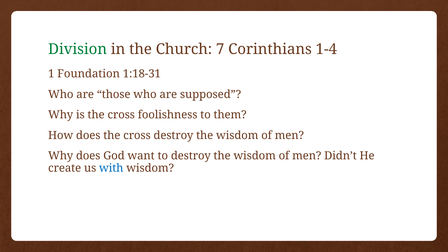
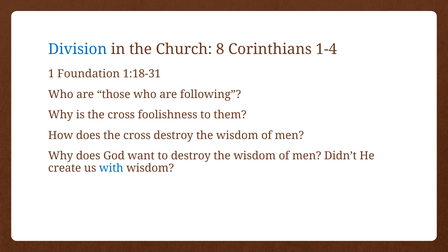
Division colour: green -> blue
7: 7 -> 8
supposed: supposed -> following
